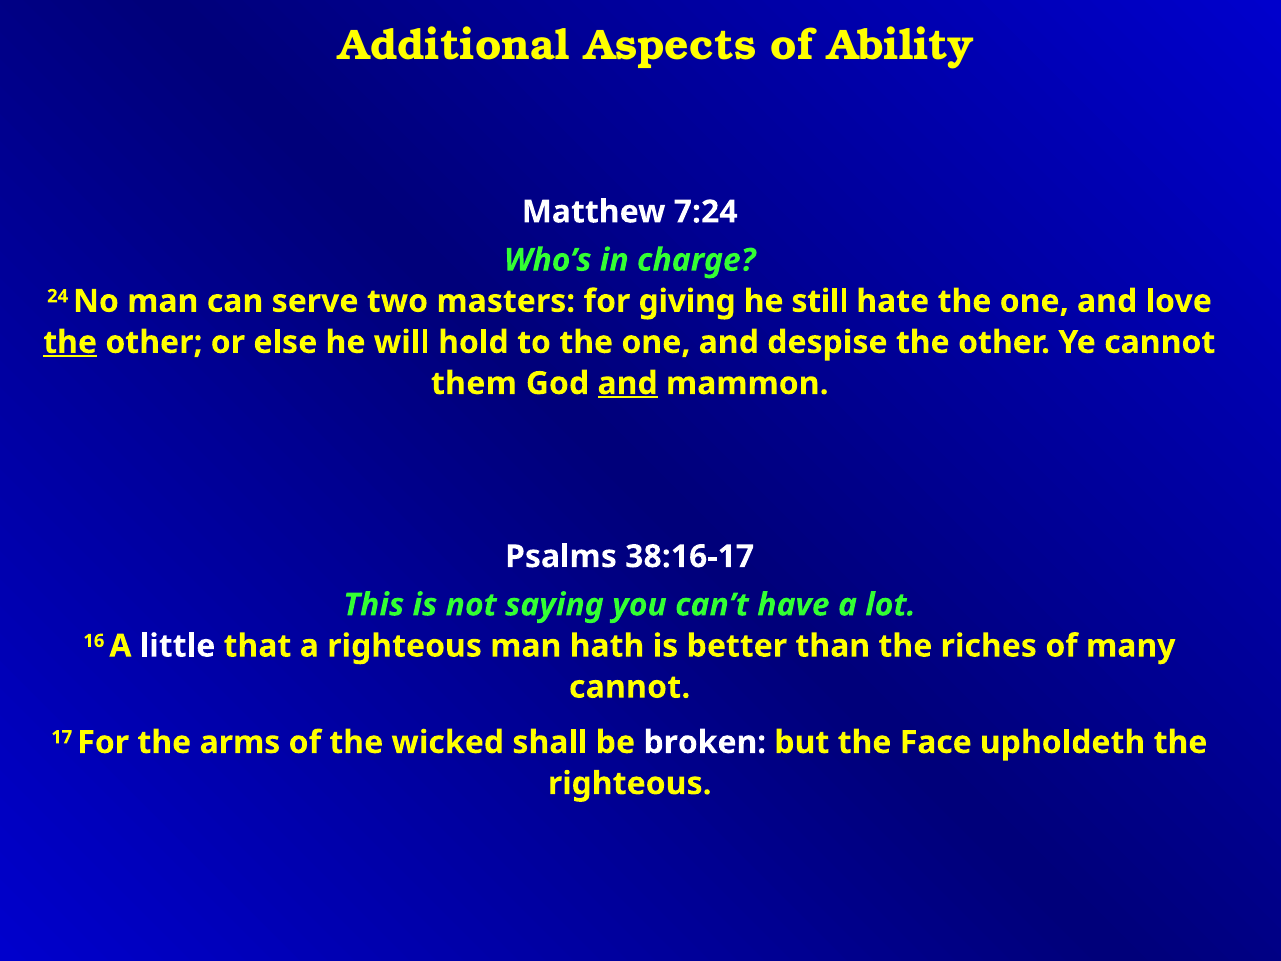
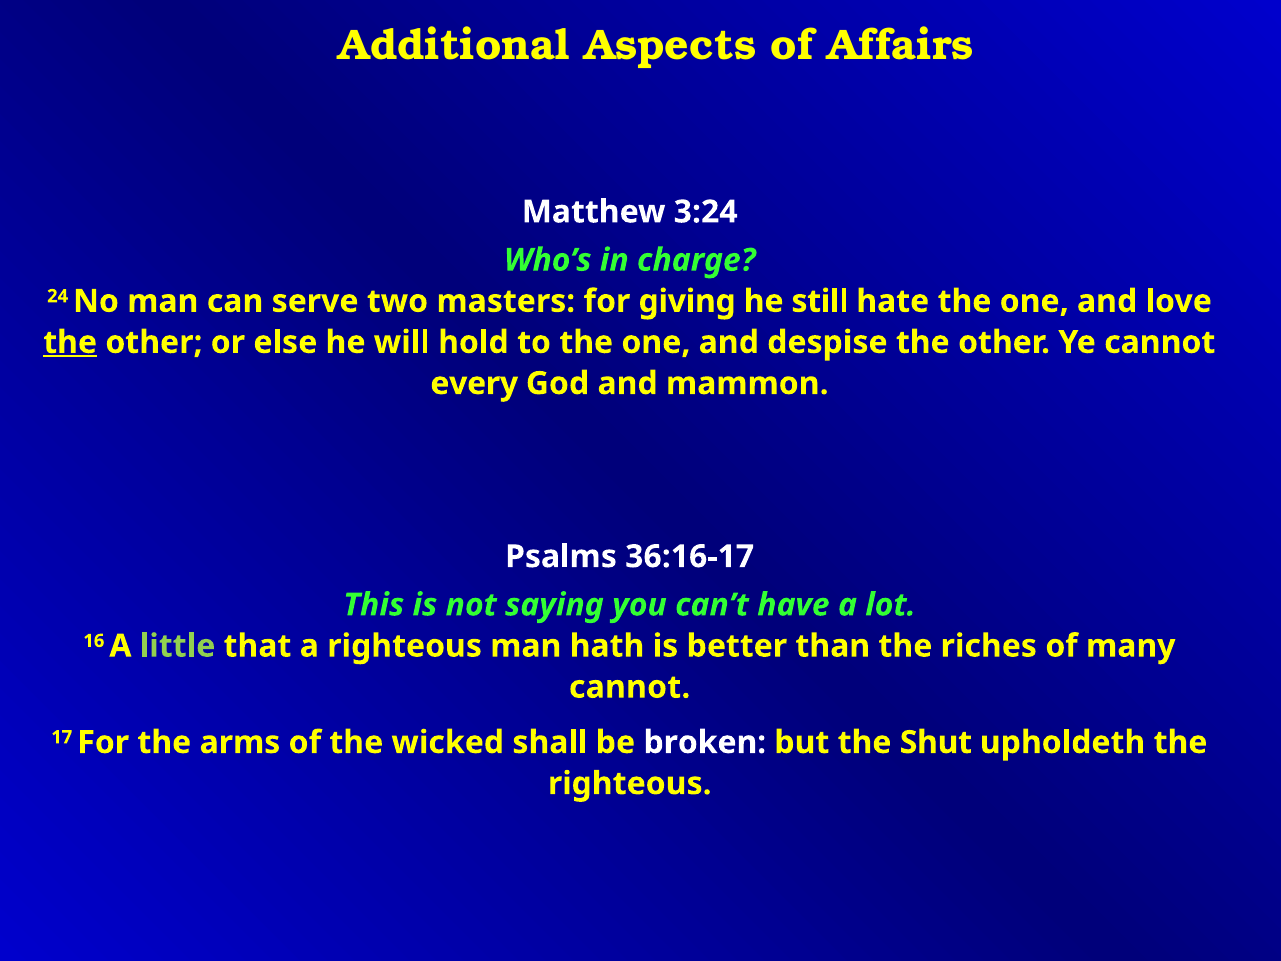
Ability: Ability -> Affairs
7:24: 7:24 -> 3:24
them: them -> every
and at (628, 383) underline: present -> none
38:16-17: 38:16-17 -> 36:16-17
little colour: white -> light green
Face: Face -> Shut
